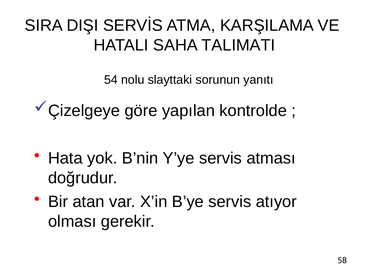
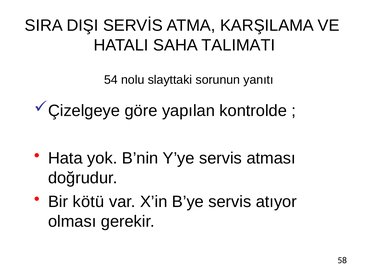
atan: atan -> kötü
